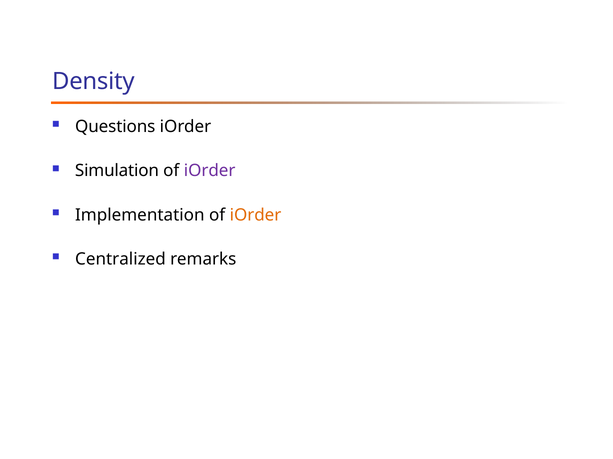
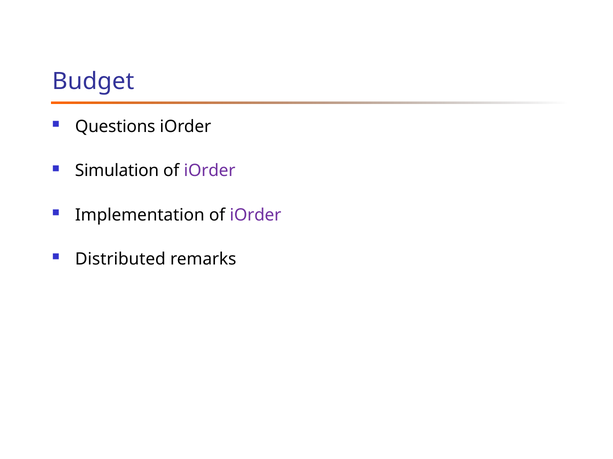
Density: Density -> Budget
iOrder at (256, 215) colour: orange -> purple
Centralized: Centralized -> Distributed
